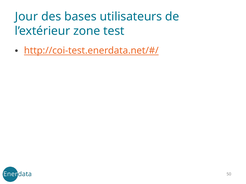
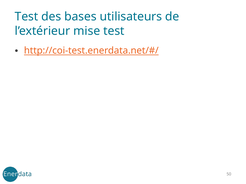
Jour at (26, 17): Jour -> Test
zone: zone -> mise
